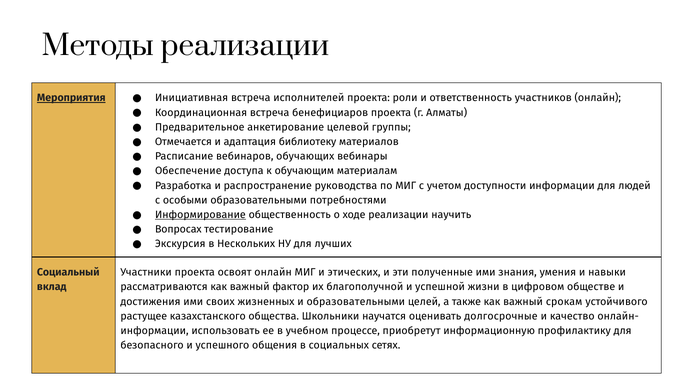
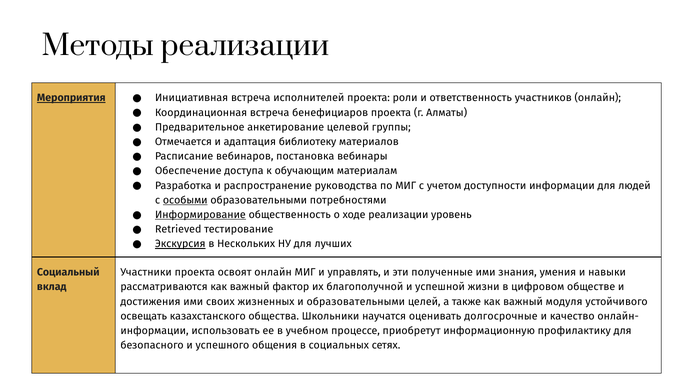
обучающих: обучающих -> постановка
особыми underline: none -> present
научить: научить -> уровень
Вопросах: Вопросах -> Retrieved
Экскурсия underline: none -> present
этических: этических -> управлять
срокам: срокам -> модуля
растущее: растущее -> освещать
